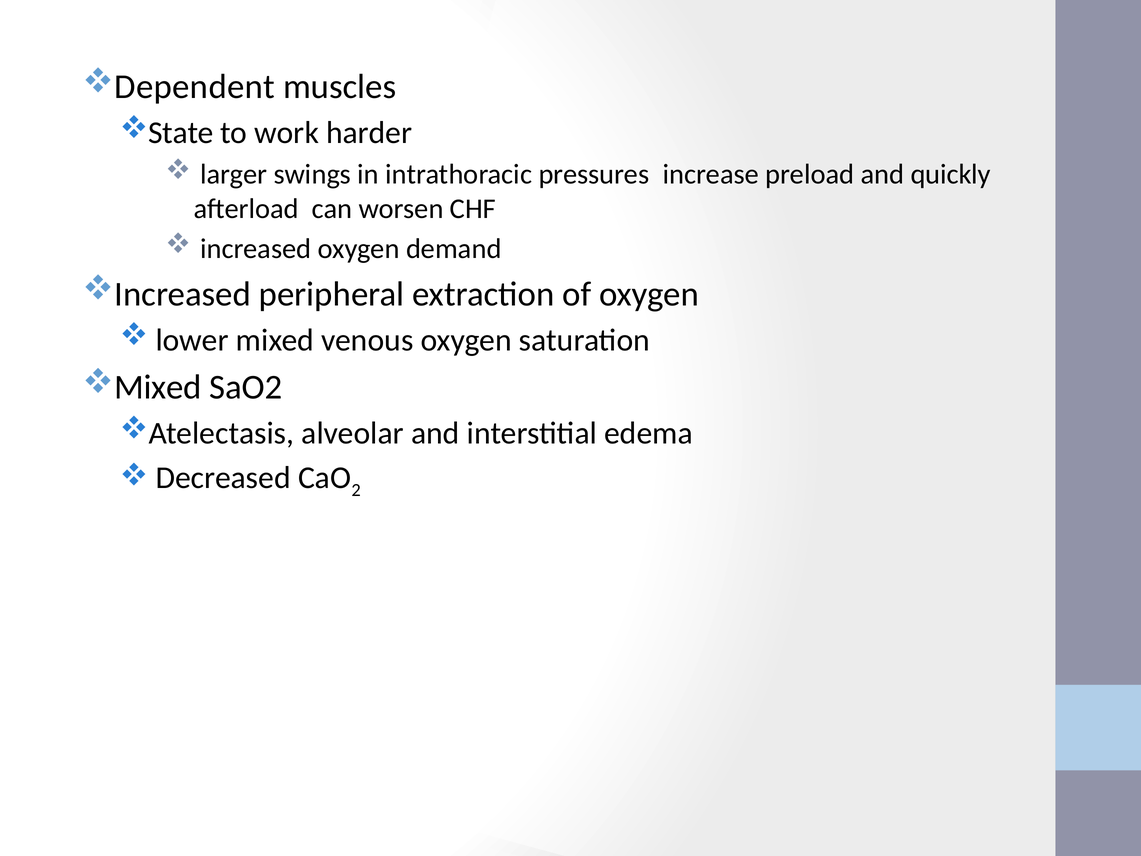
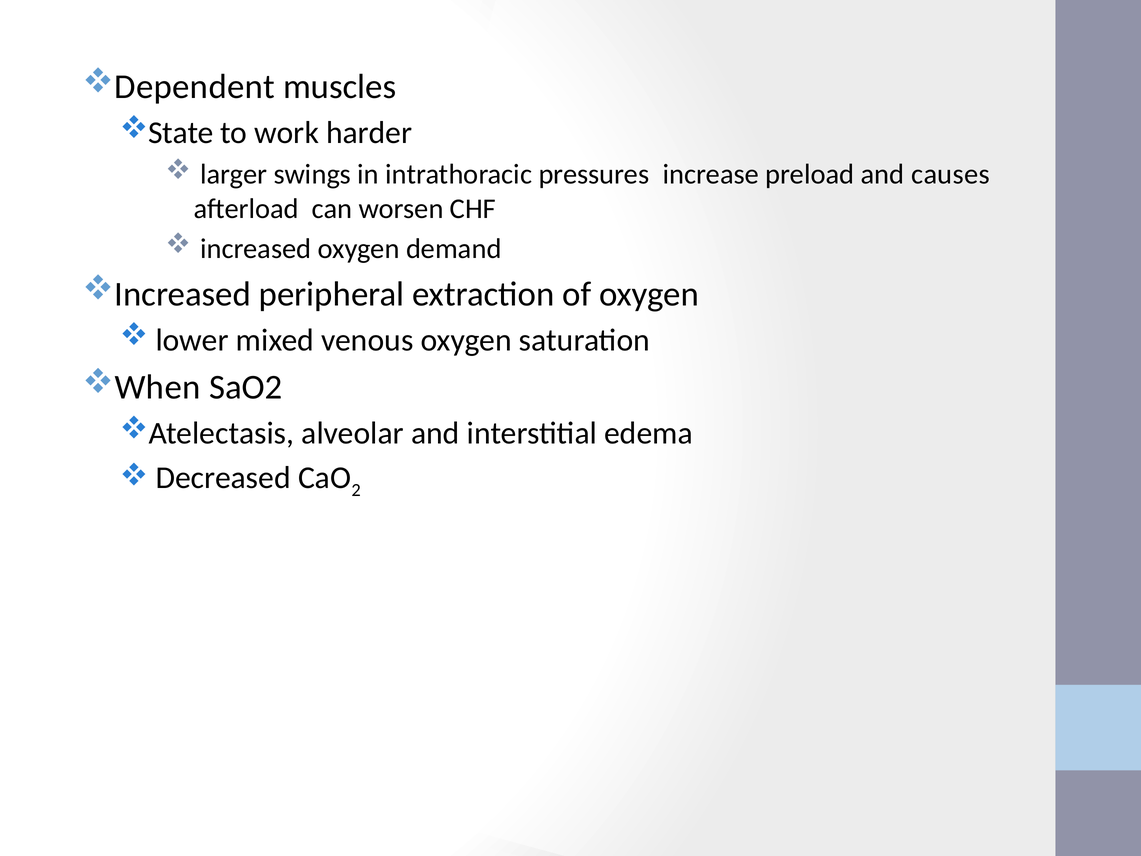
quickly: quickly -> causes
Mixed at (158, 387): Mixed -> When
